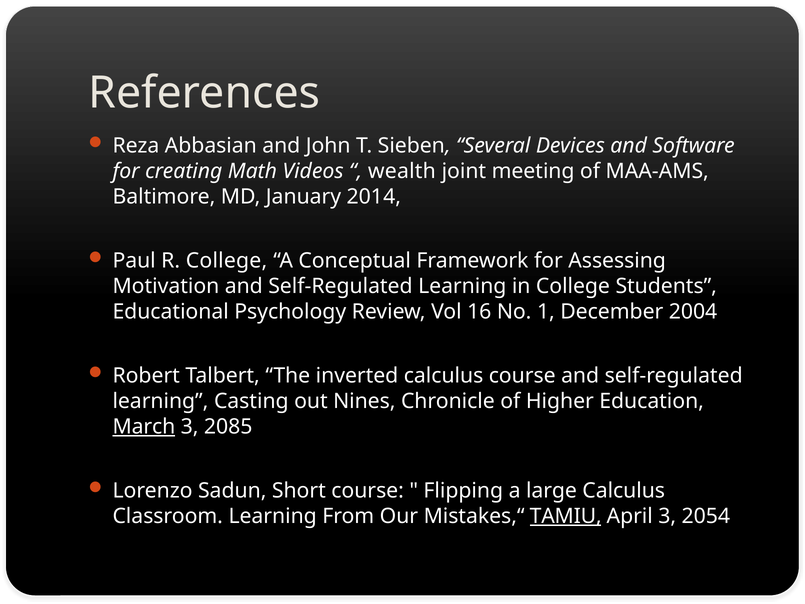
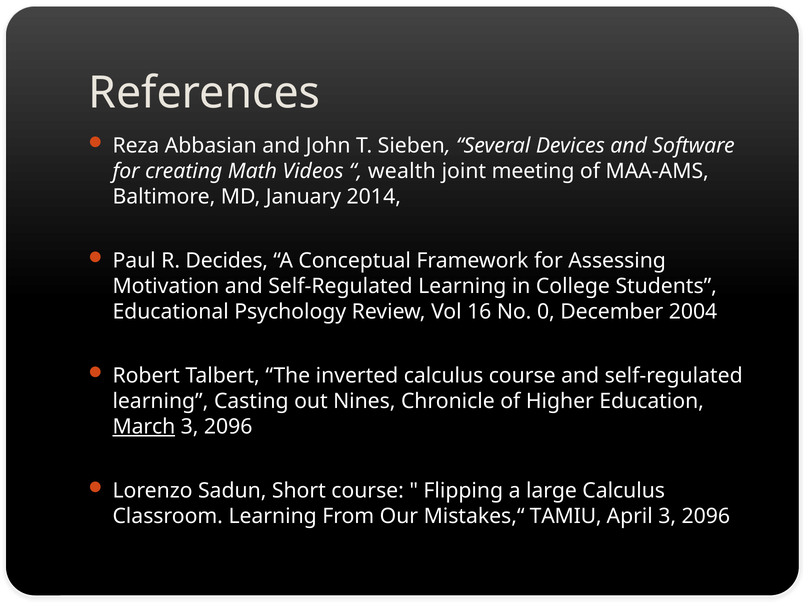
R College: College -> Decides
1: 1 -> 0
2085 at (228, 426): 2085 -> 2096
TAMIU underline: present -> none
April 3 2054: 2054 -> 2096
